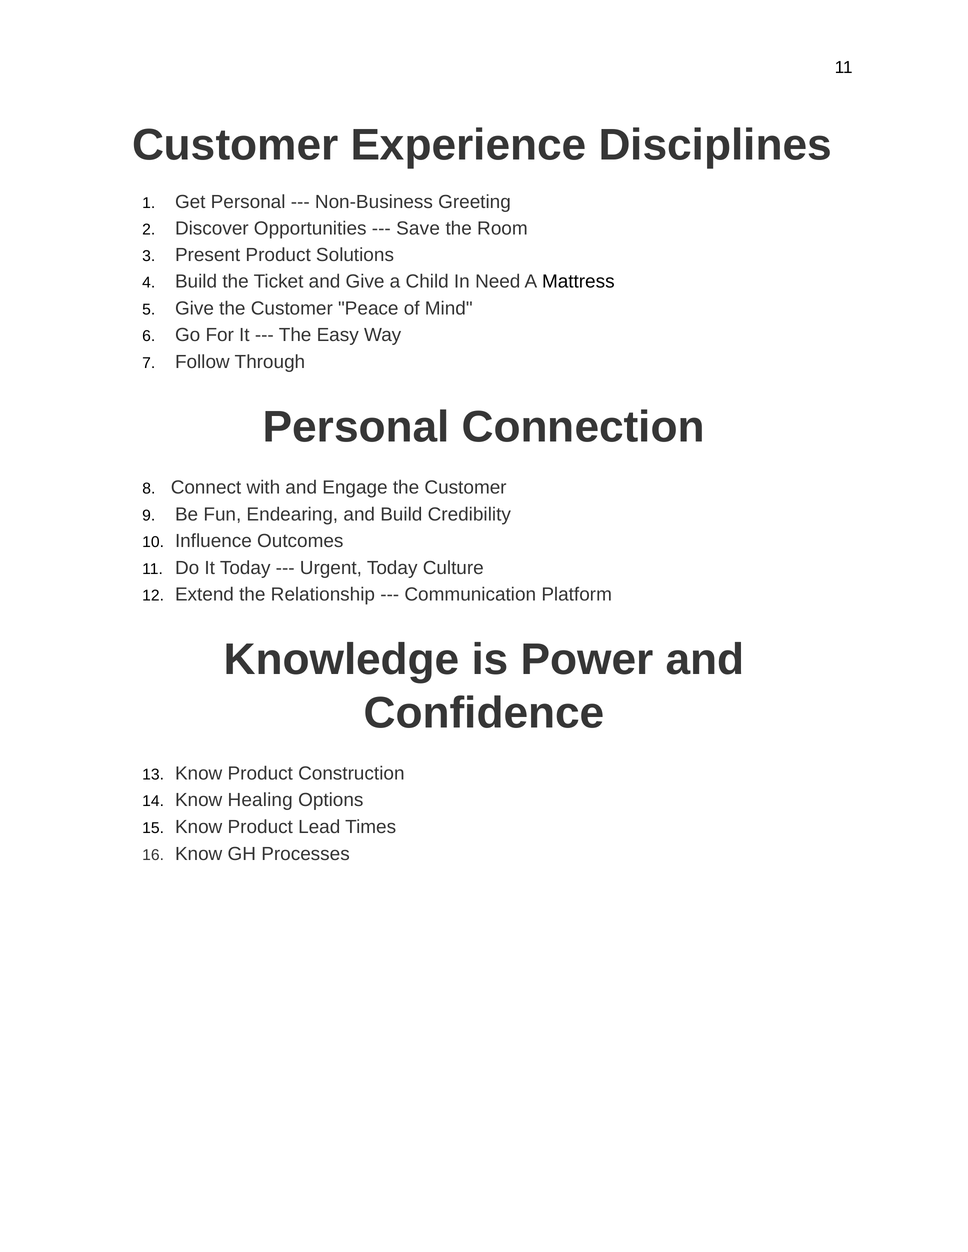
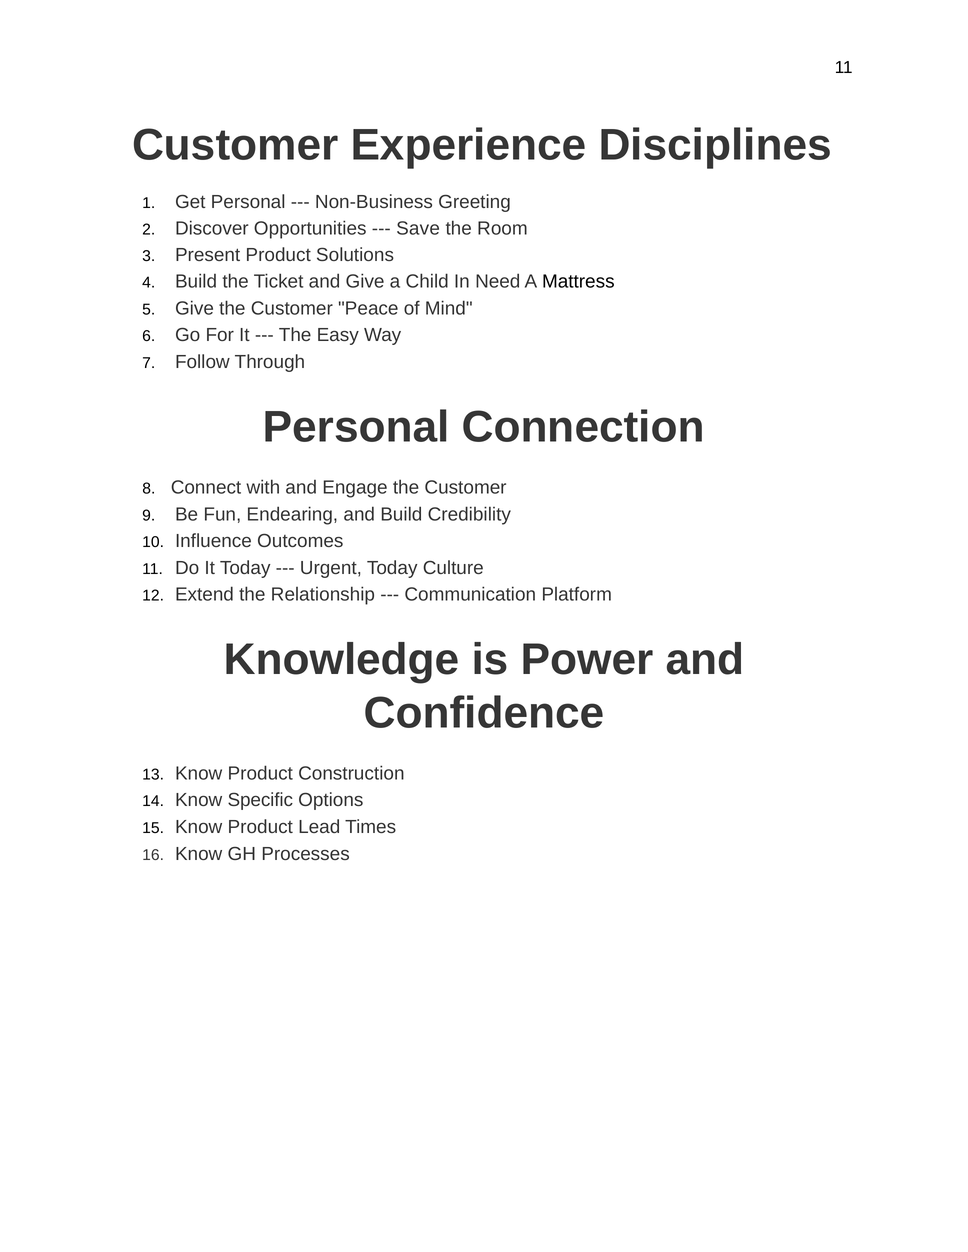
Healing: Healing -> Specific
